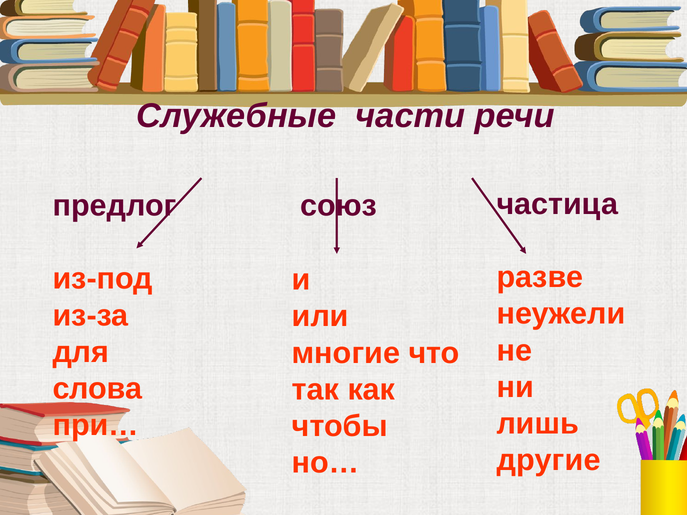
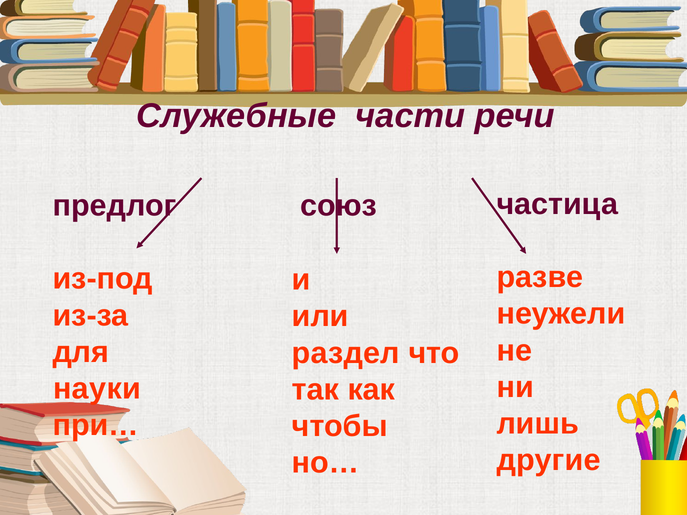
многие: многие -> раздел
слова: слова -> науки
